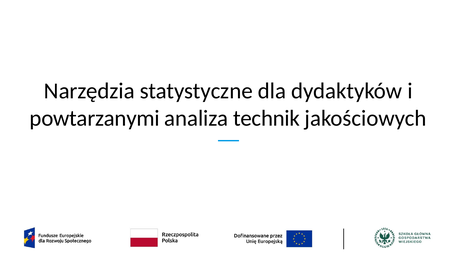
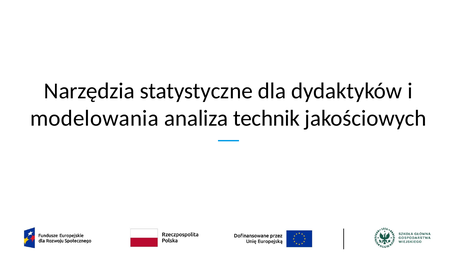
powtarzanymi: powtarzanymi -> modelowania
